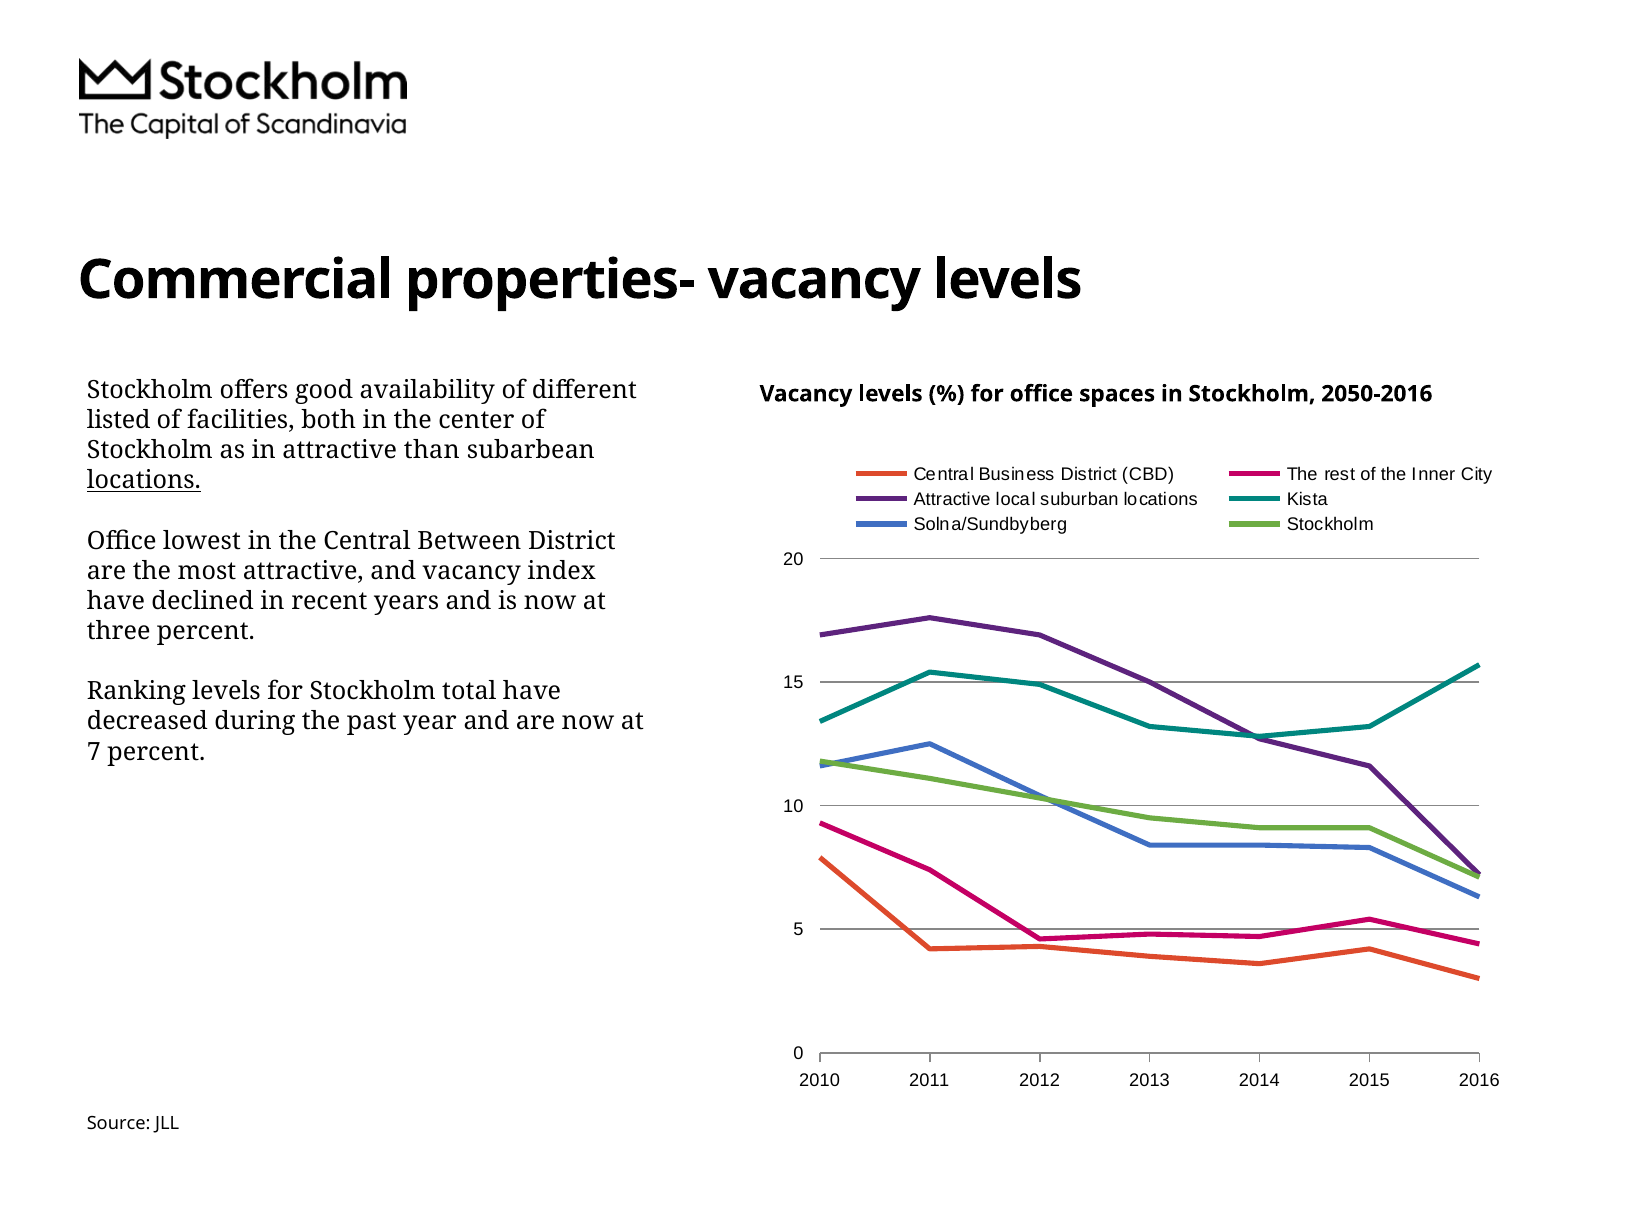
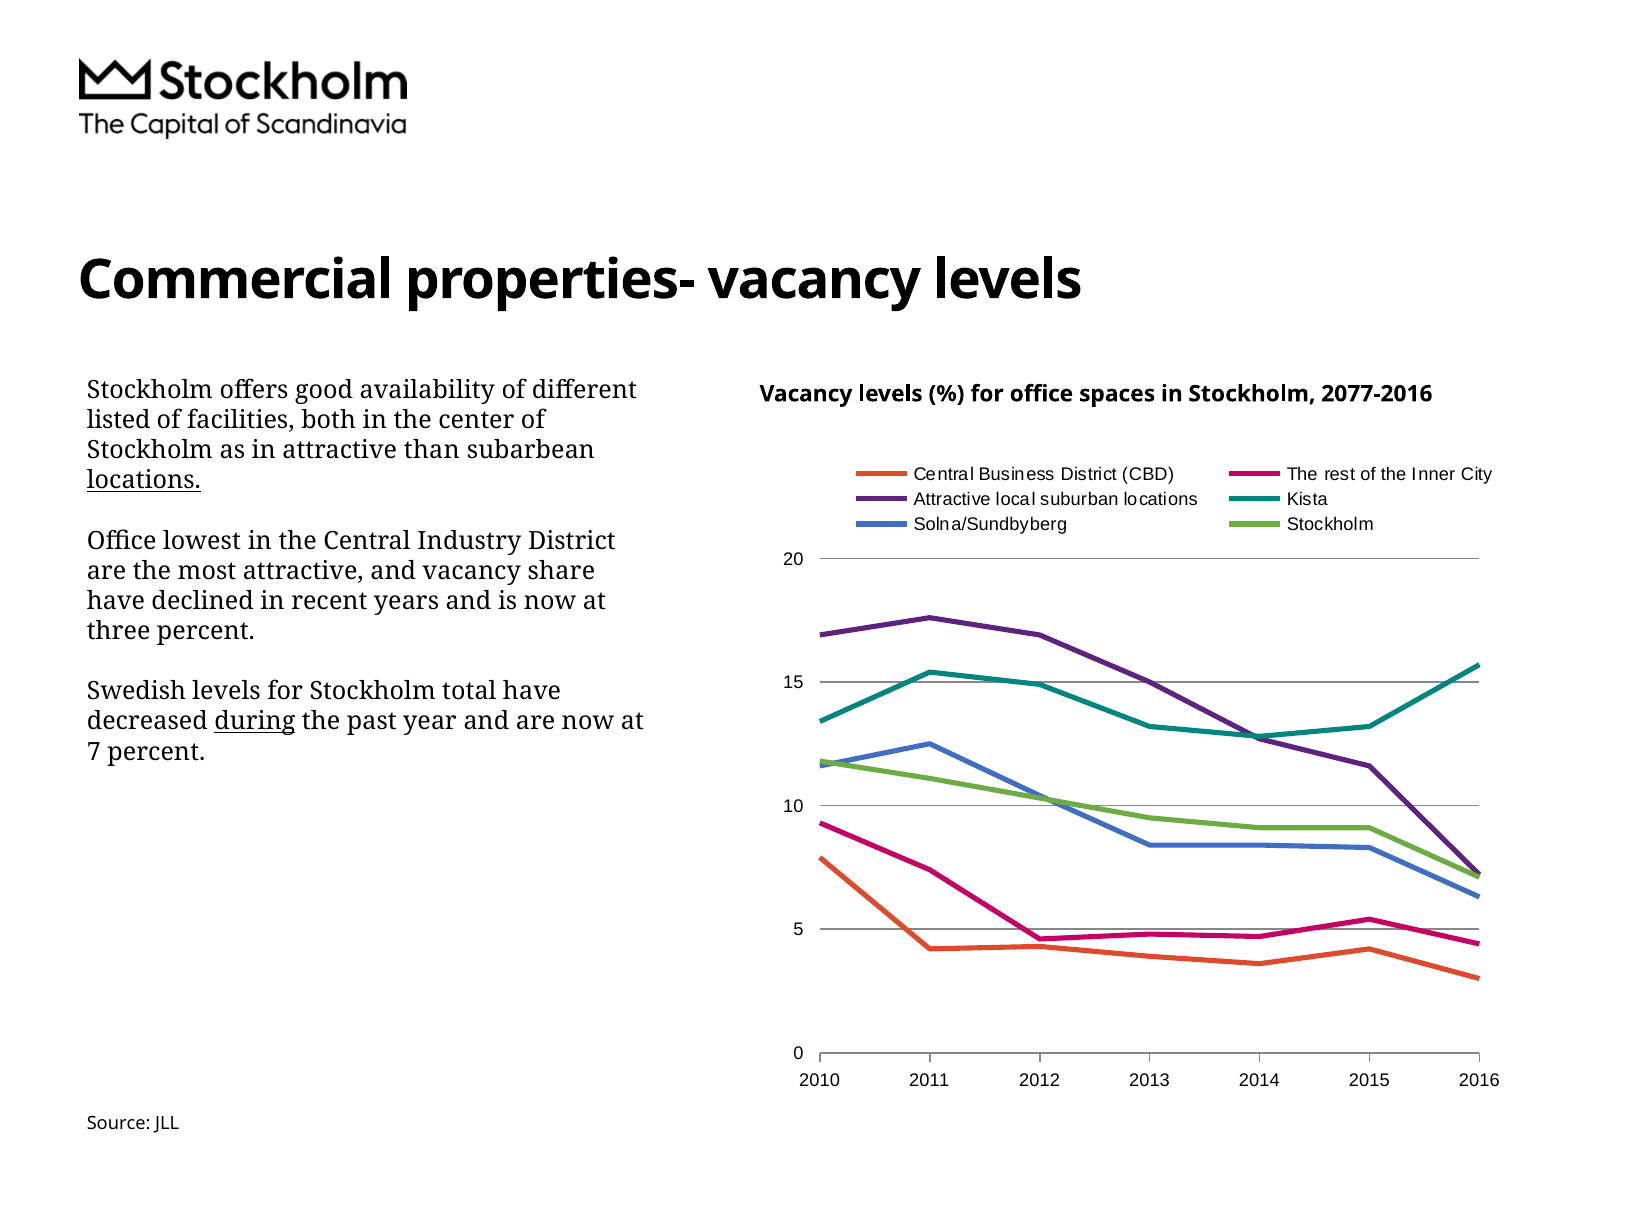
2050-2016: 2050-2016 -> 2077-2016
Between: Between -> Industry
index: index -> share
Ranking: Ranking -> Swedish
during underline: none -> present
